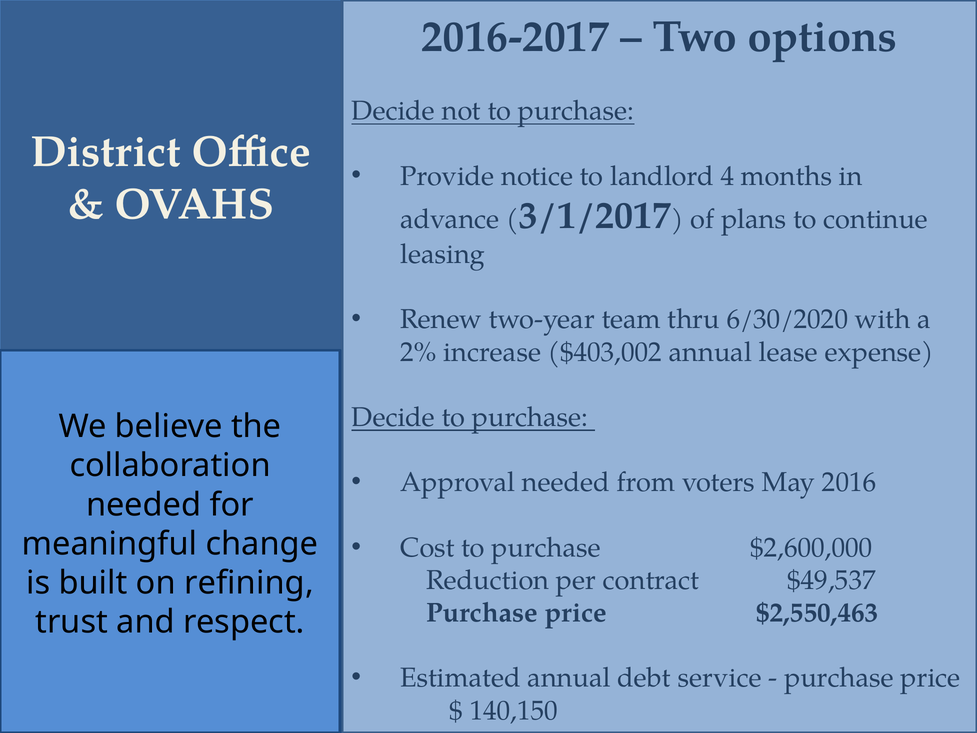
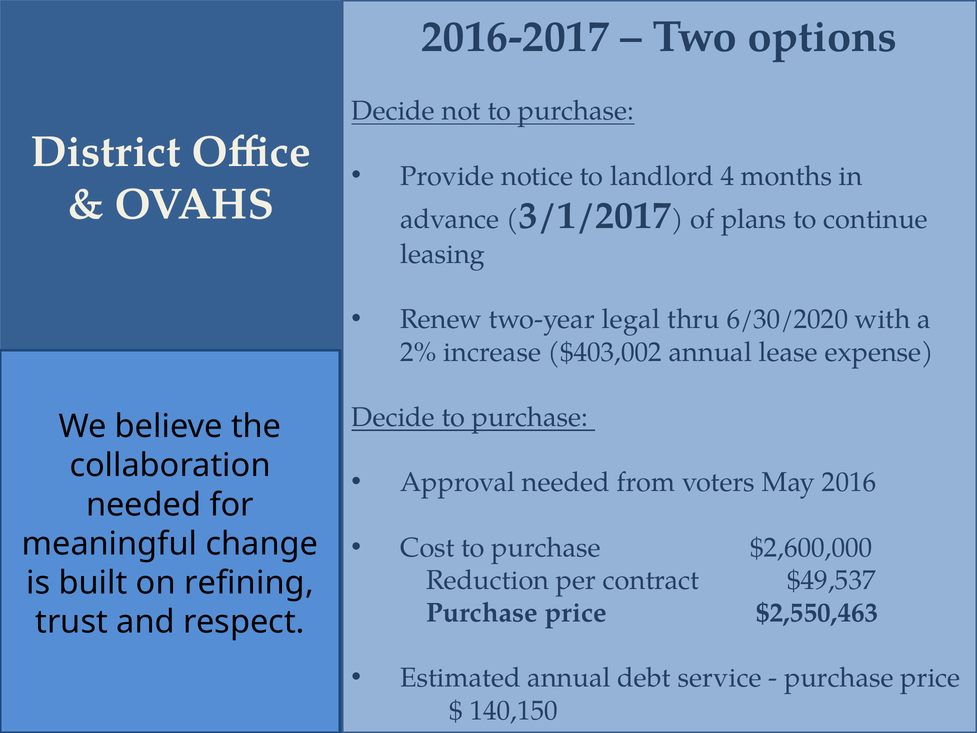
team: team -> legal
